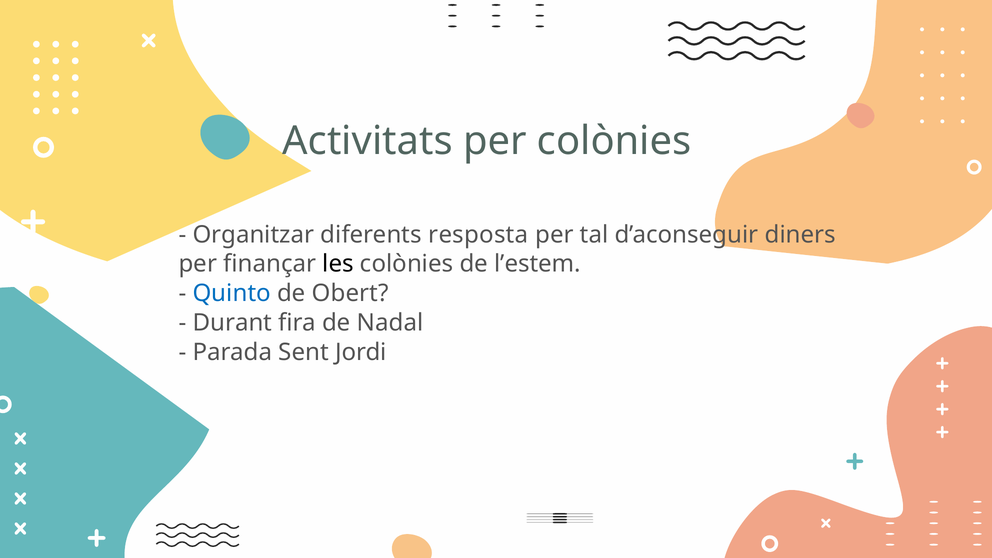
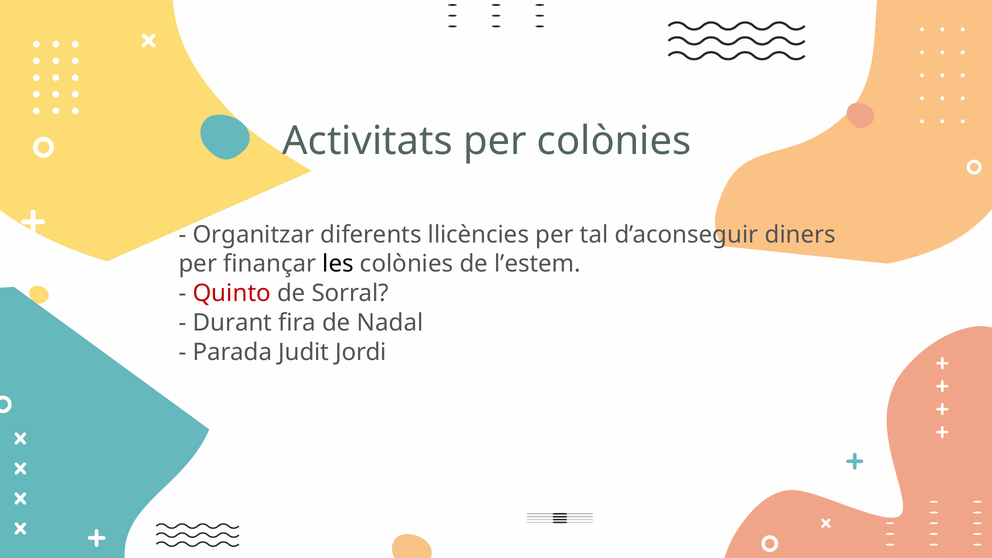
resposta: resposta -> llicències
Quinto colour: blue -> red
Obert: Obert -> Sorral
Sent: Sent -> Judit
